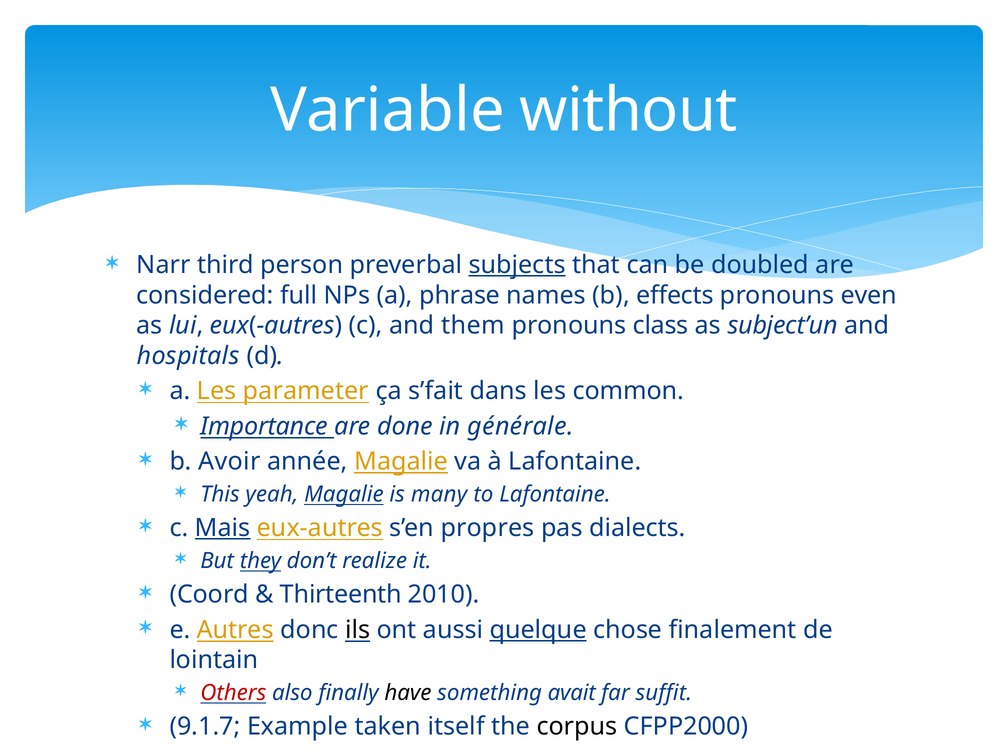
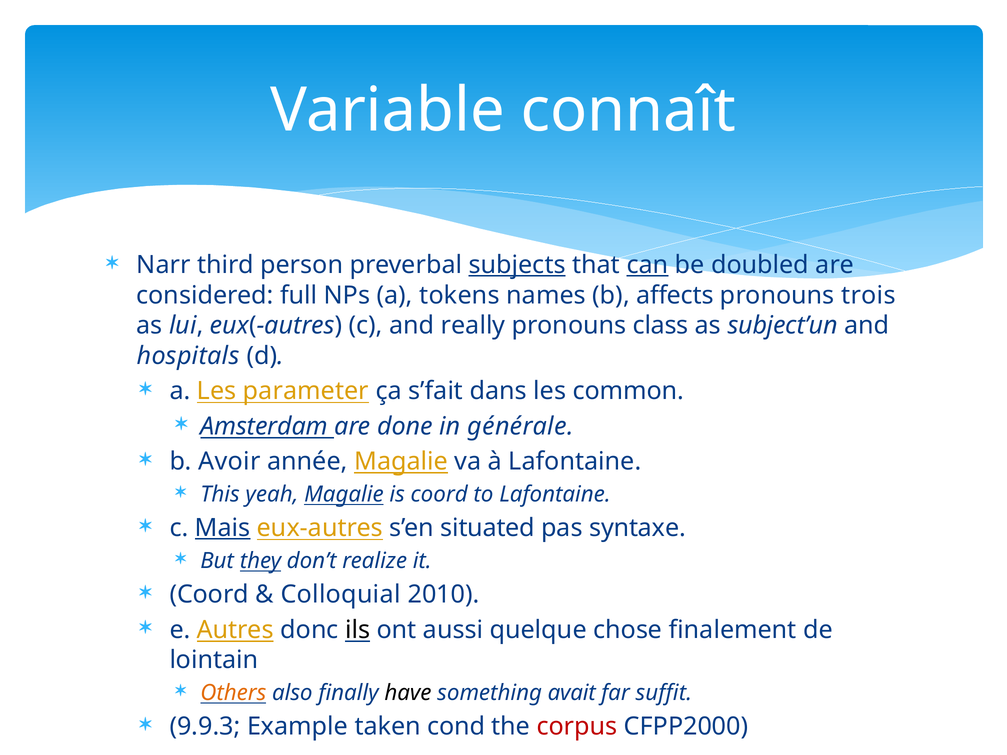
without: without -> connaît
can underline: none -> present
phrase: phrase -> tokens
effects: effects -> affects
even: even -> trois
them: them -> really
Importance: Importance -> Amsterdam
is many: many -> coord
propres: propres -> situated
dialects: dialects -> syntaxe
Thirteenth: Thirteenth -> Colloquial
quelque underline: present -> none
Others colour: red -> orange
9.1.7: 9.1.7 -> 9.9.3
itself: itself -> cond
corpus colour: black -> red
